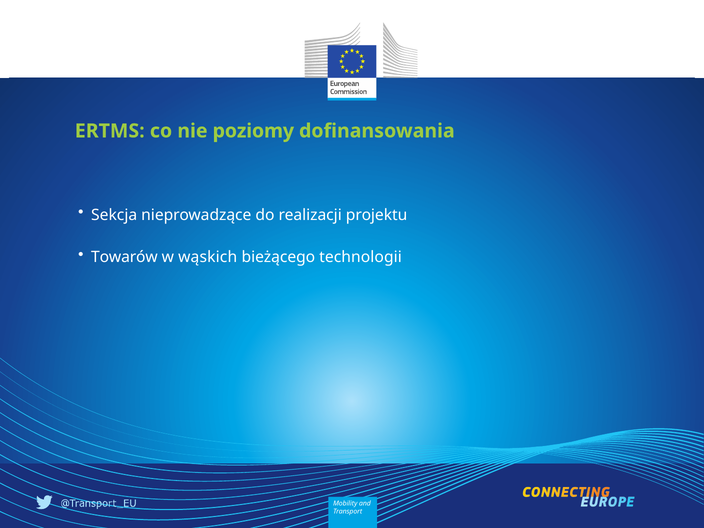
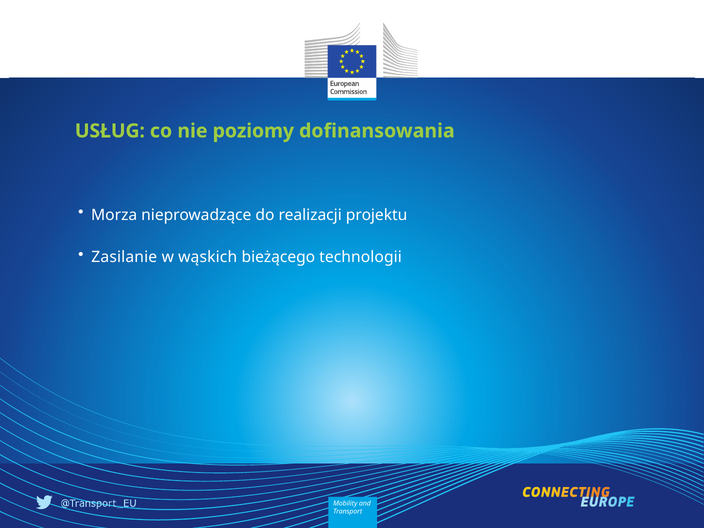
ERTMS: ERTMS -> USŁUG
Sekcja: Sekcja -> Morza
Towarów: Towarów -> Zasilanie
